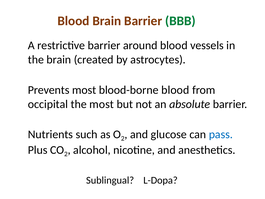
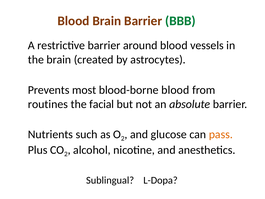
occipital: occipital -> routines
the most: most -> facial
pass colour: blue -> orange
